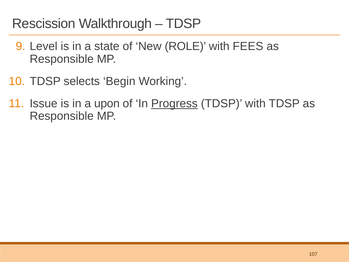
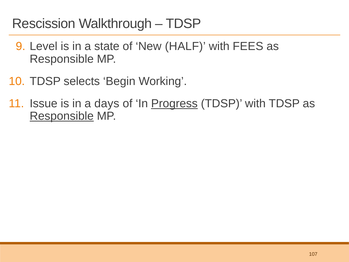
ROLE: ROLE -> HALF
upon: upon -> days
Responsible at (62, 116) underline: none -> present
